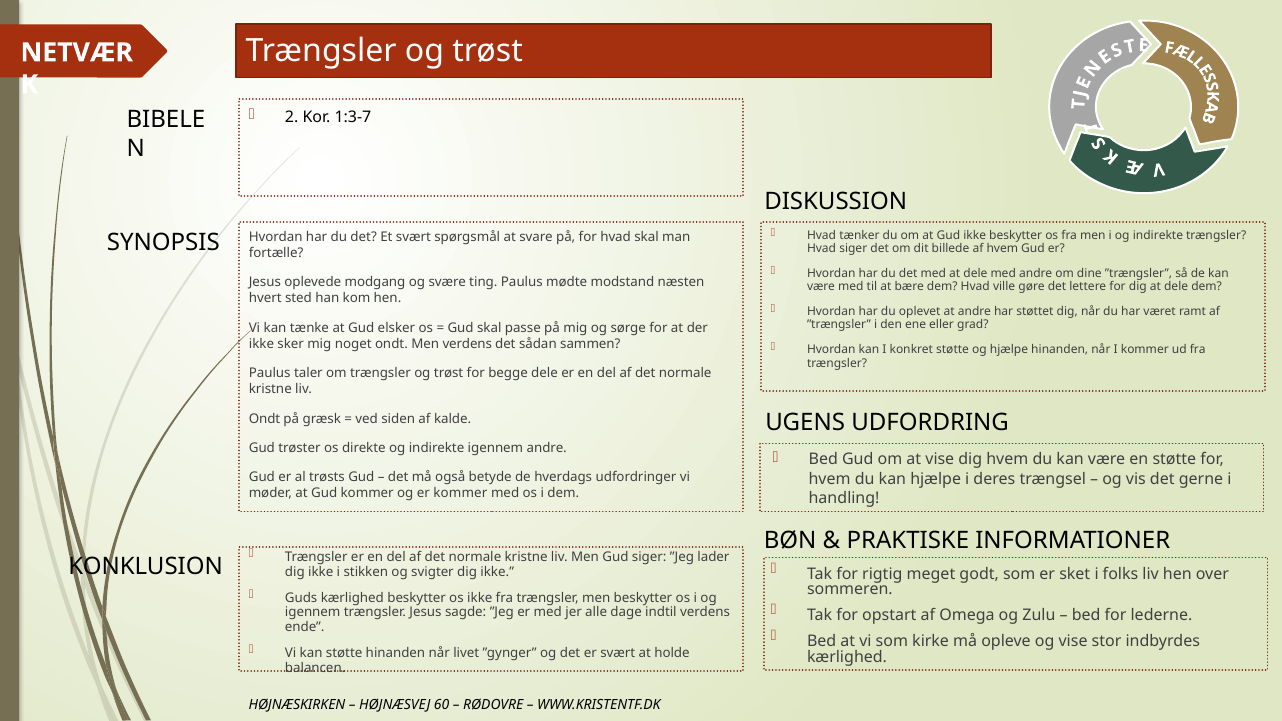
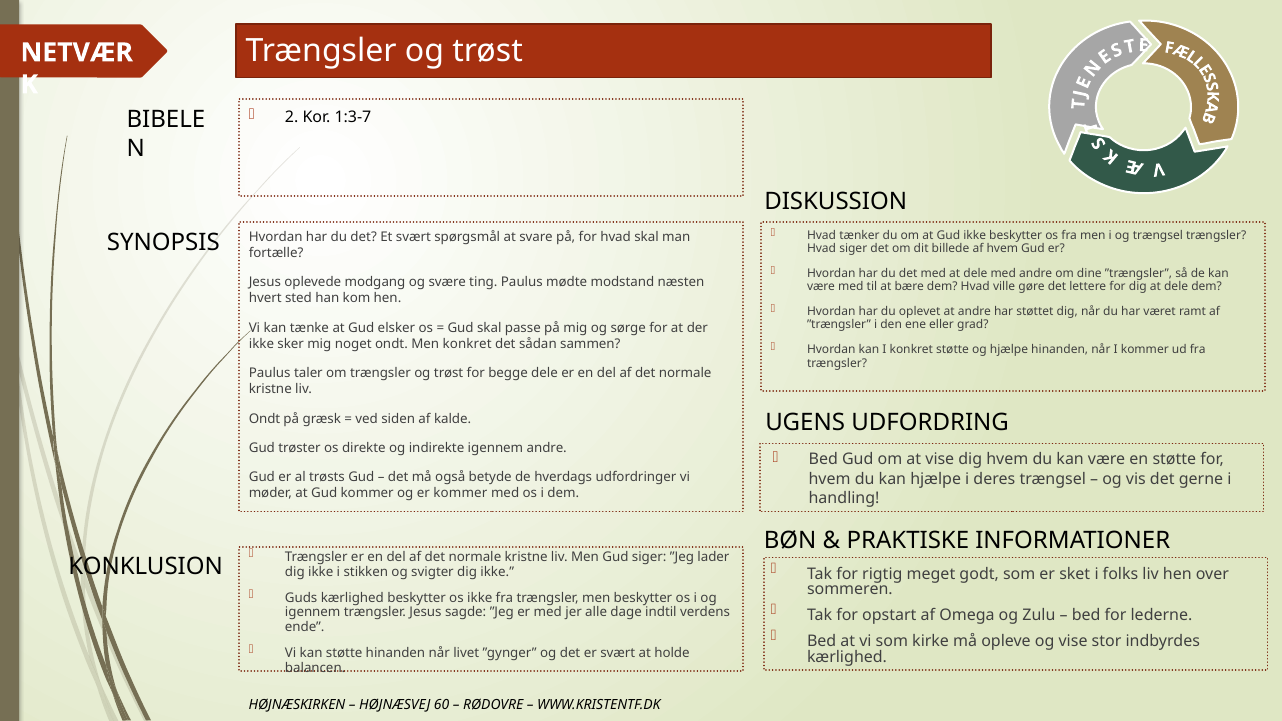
i og indirekte: indirekte -> trængsel
Men verdens: verdens -> konkret
